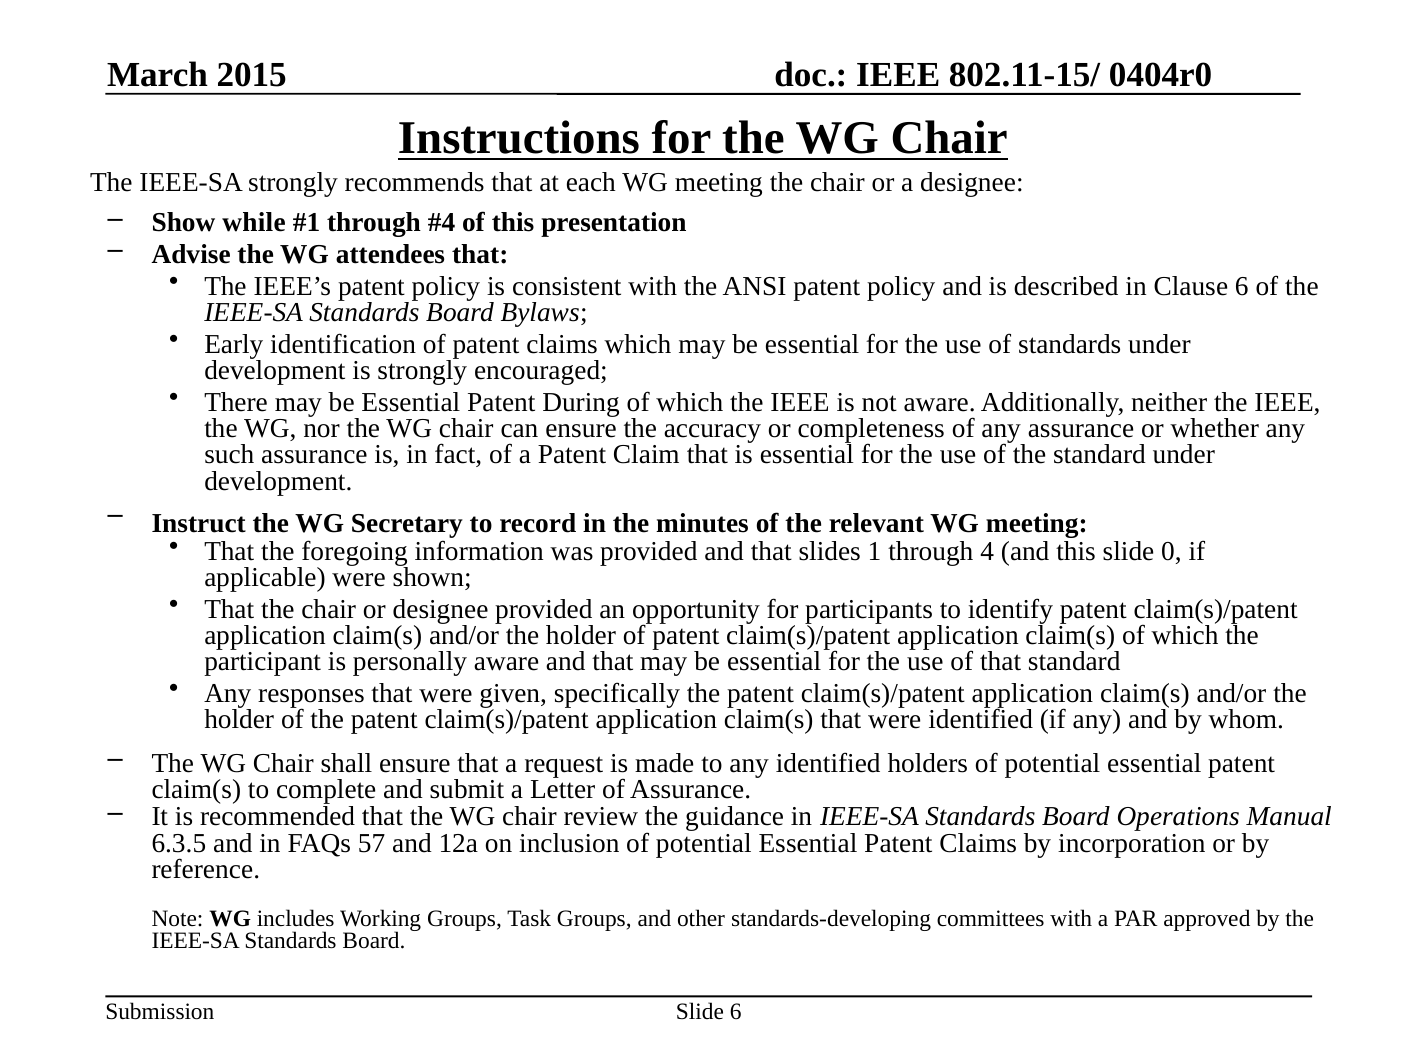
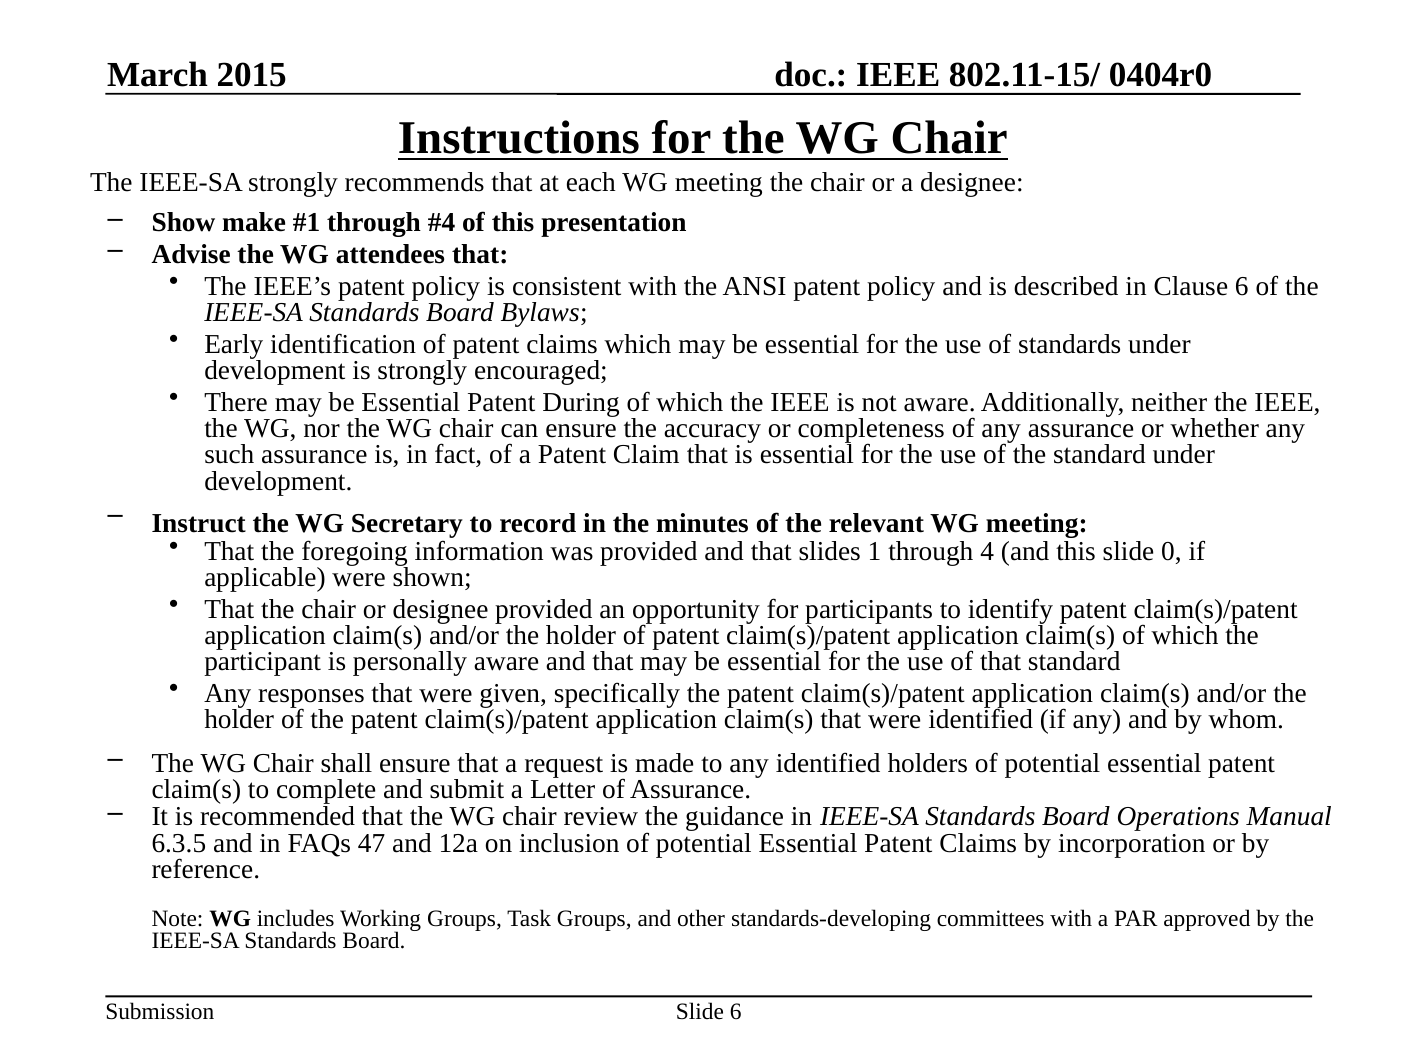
while: while -> make
57: 57 -> 47
